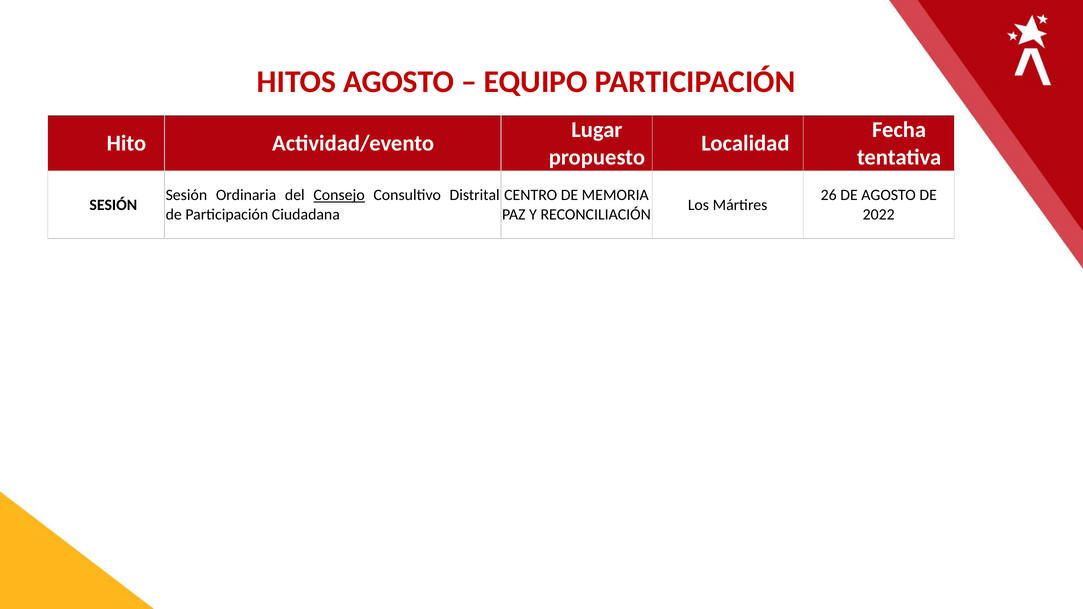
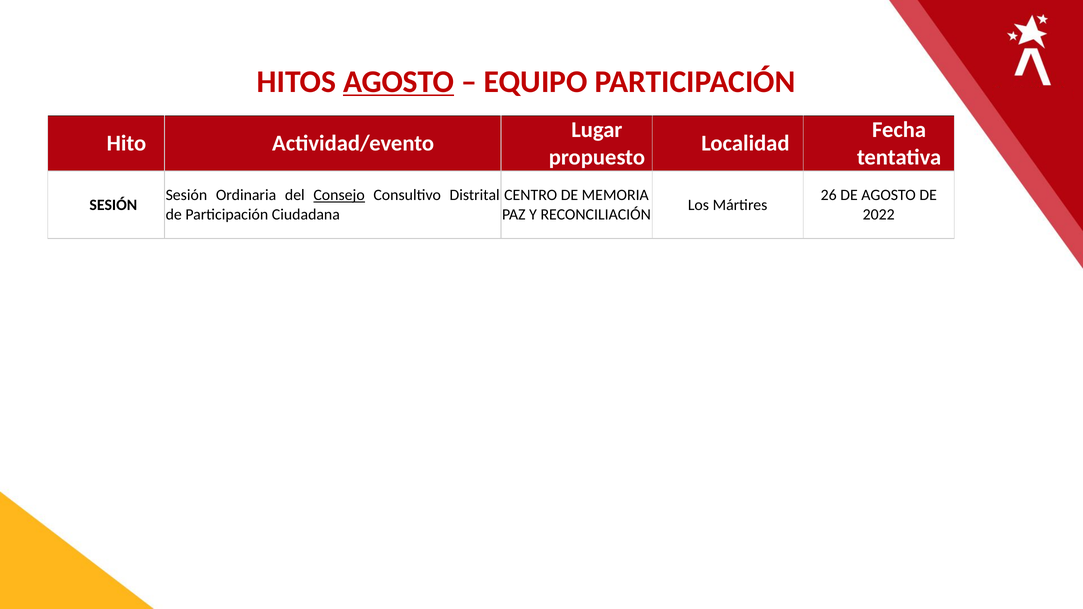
AGOSTO at (399, 82) underline: none -> present
